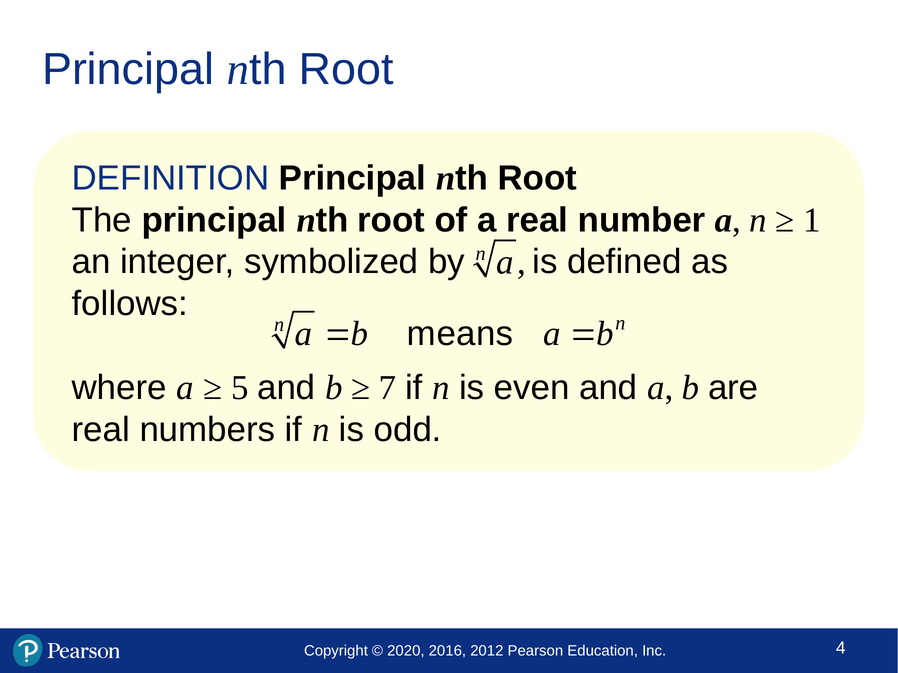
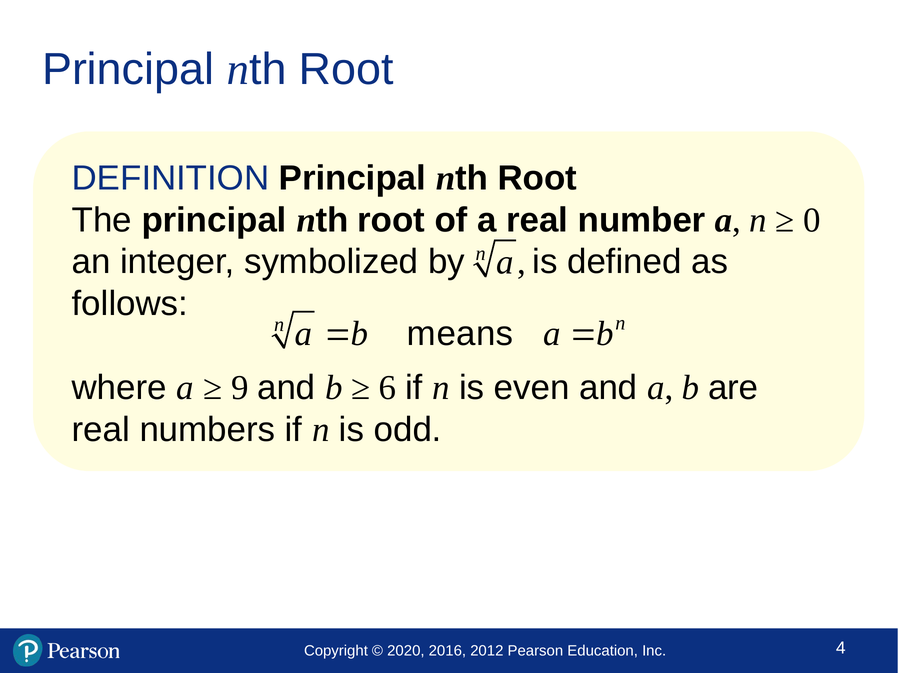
1: 1 -> 0
5: 5 -> 9
7: 7 -> 6
